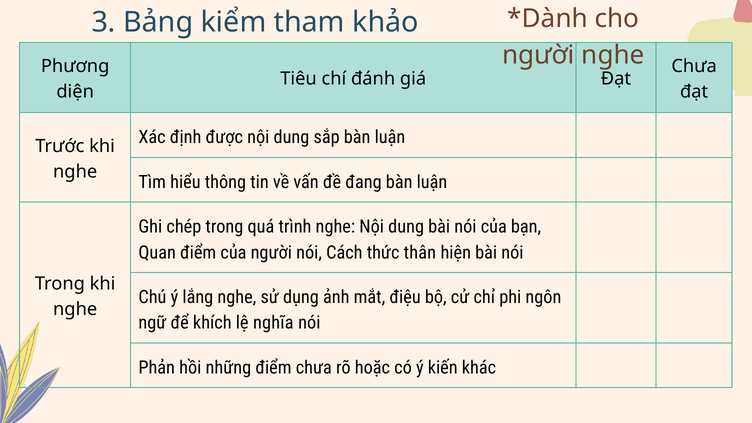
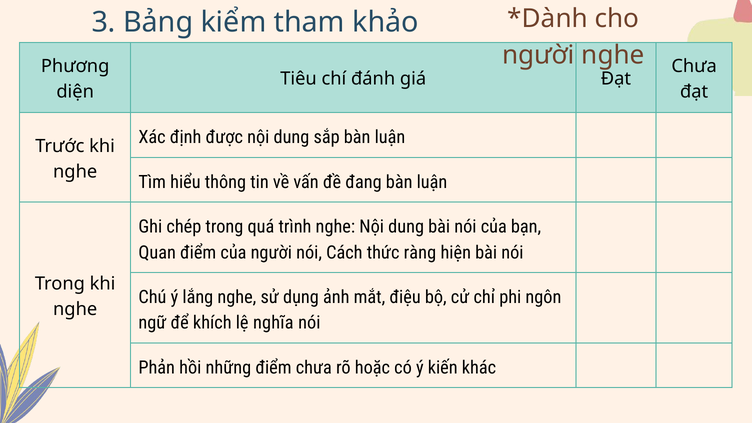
thân: thân -> ràng
